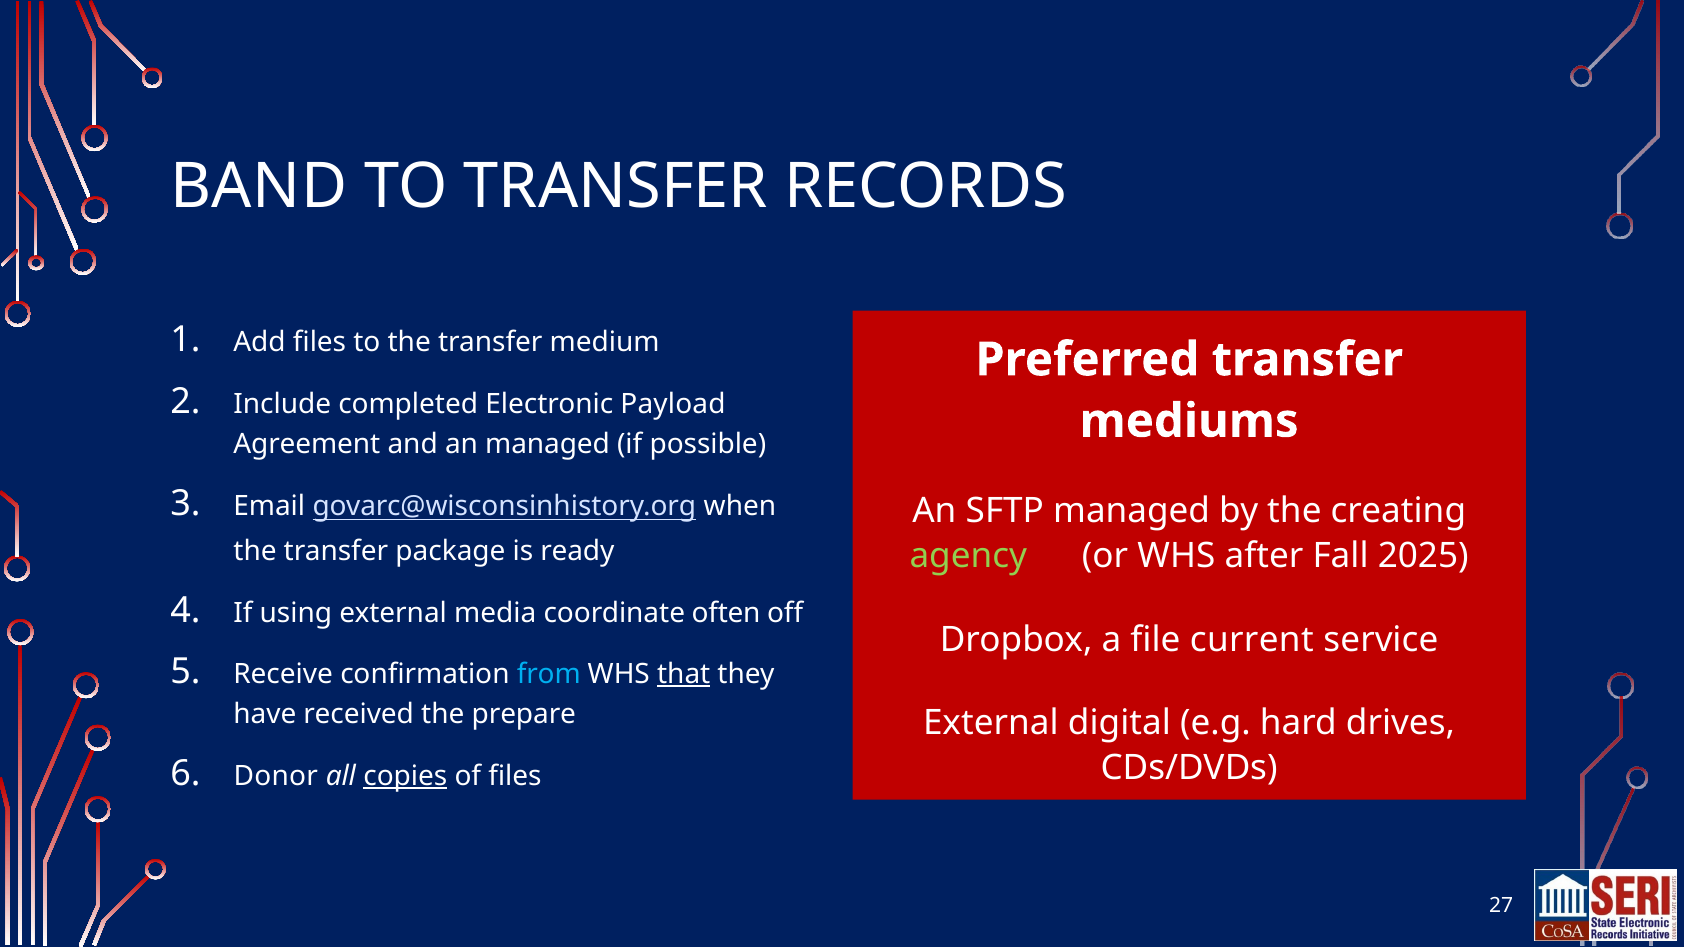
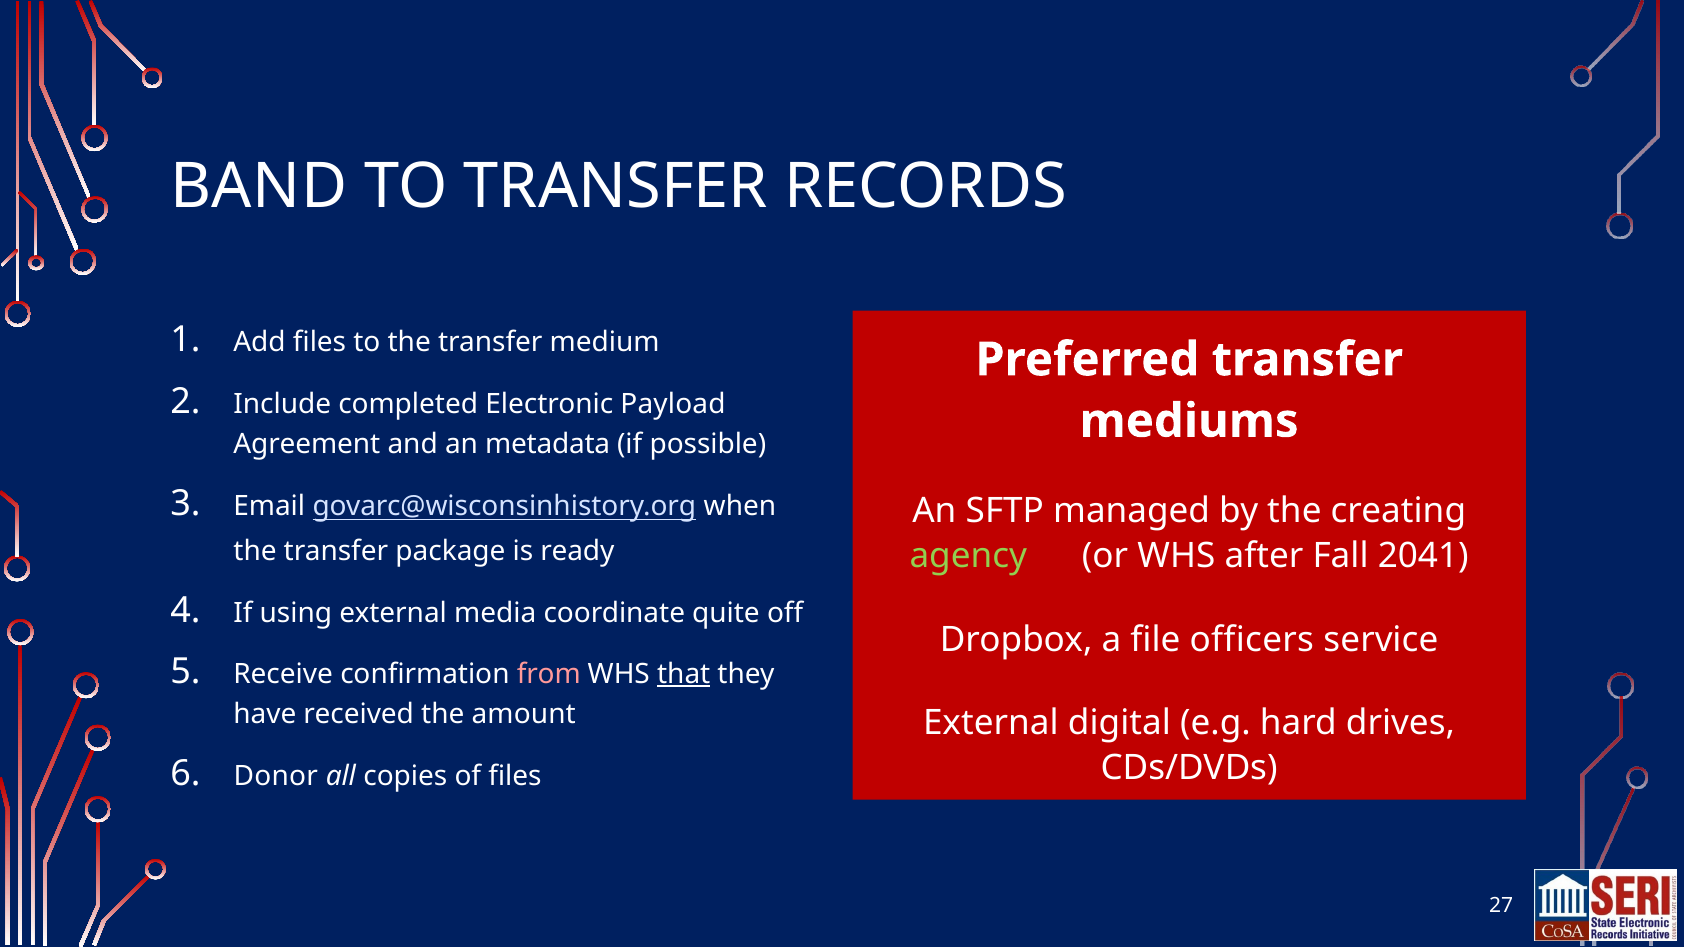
an managed: managed -> metadata
2025: 2025 -> 2041
often: often -> quite
current: current -> officers
from colour: light blue -> pink
prepare: prepare -> amount
copies underline: present -> none
